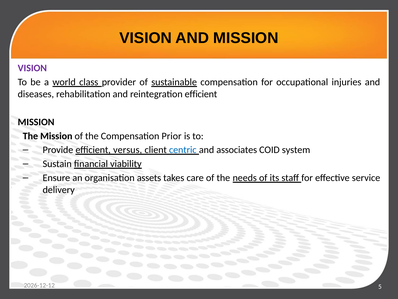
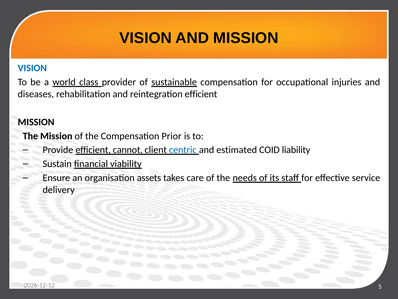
VISION at (32, 68) colour: purple -> blue
versus: versus -> cannot
associates: associates -> estimated
system: system -> liability
